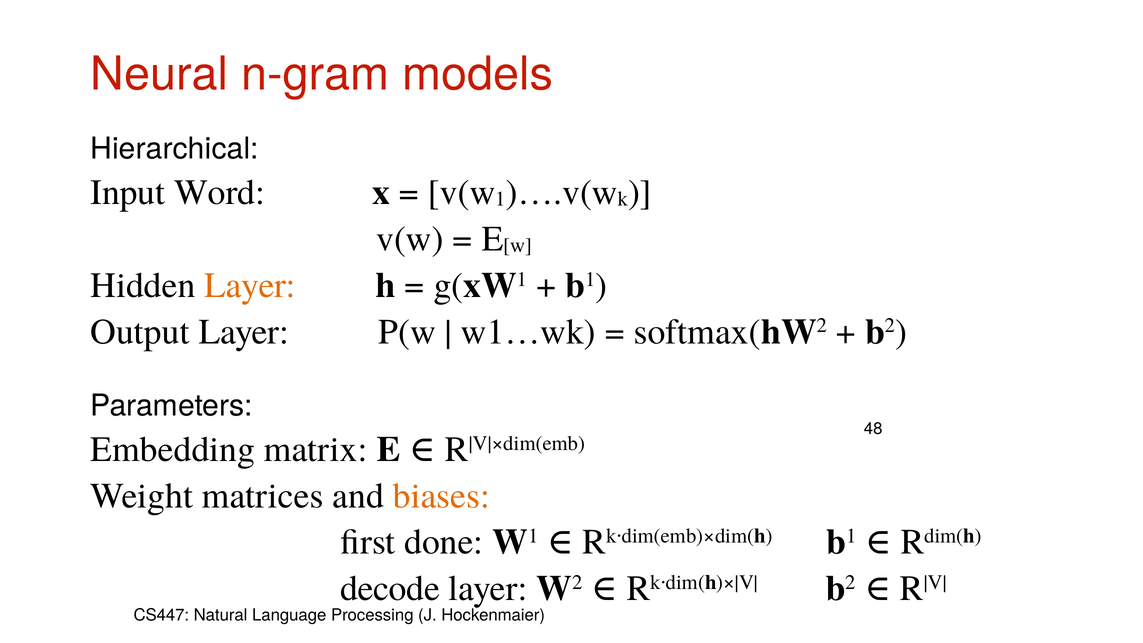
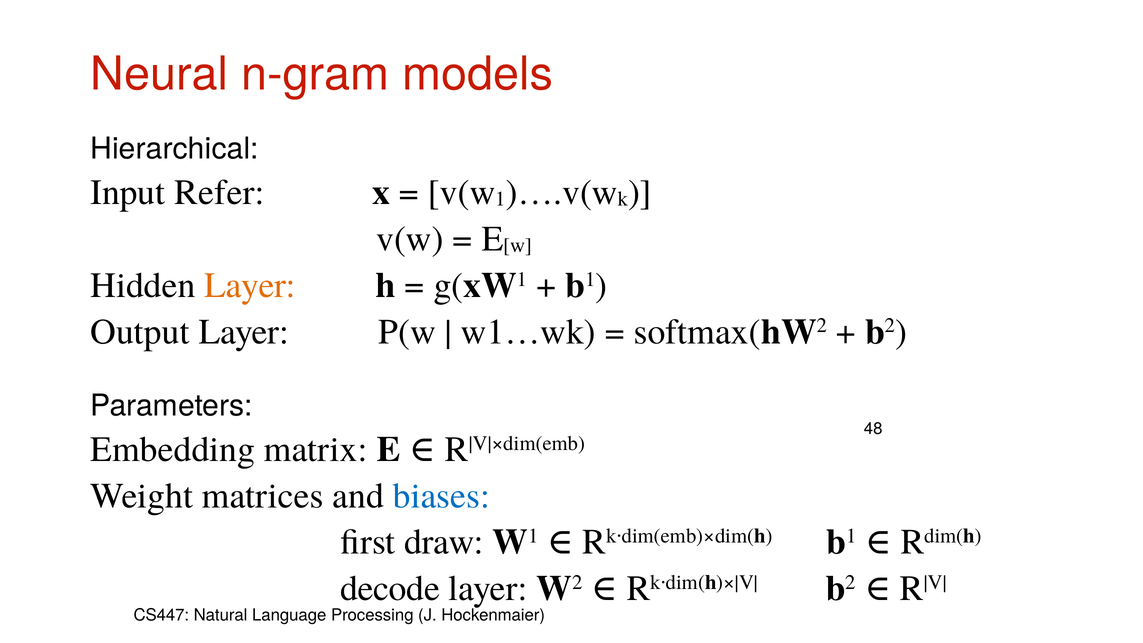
Word: Word -> Refer
biases colour: orange -> blue
done: done -> draw
